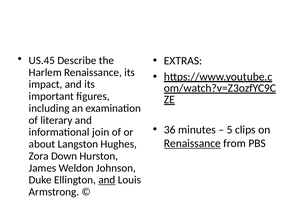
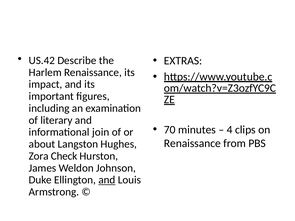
US.45: US.45 -> US.42
36: 36 -> 70
5: 5 -> 4
Renaissance at (192, 144) underline: present -> none
Down: Down -> Check
